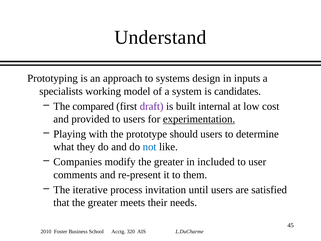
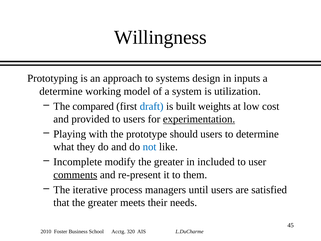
Understand: Understand -> Willingness
specialists at (61, 91): specialists -> determine
candidates: candidates -> utilization
draft colour: purple -> blue
internal: internal -> weights
Companies: Companies -> Incomplete
comments underline: none -> present
invitation: invitation -> managers
